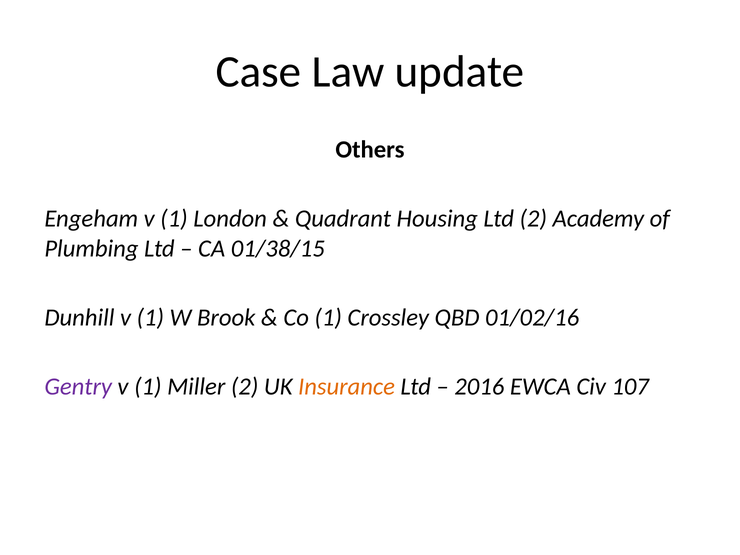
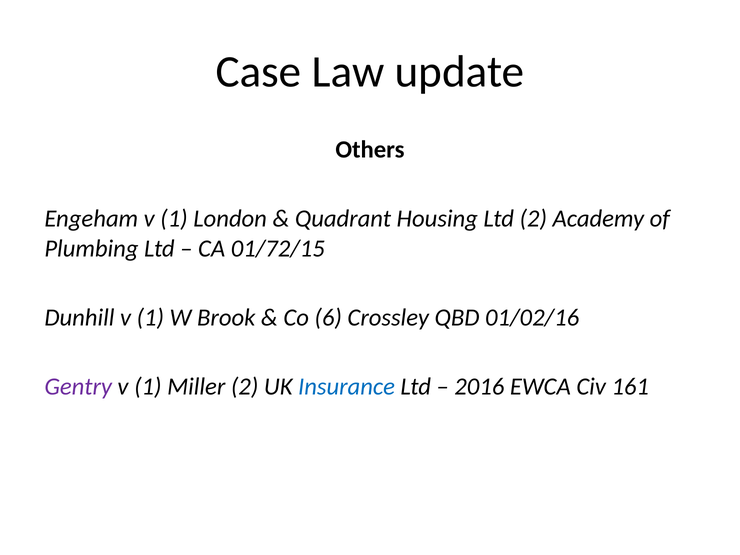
01/38/15: 01/38/15 -> 01/72/15
Co 1: 1 -> 6
Insurance colour: orange -> blue
107: 107 -> 161
